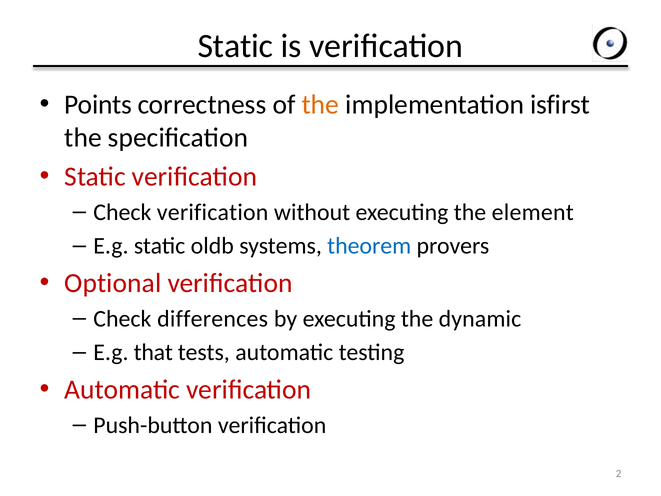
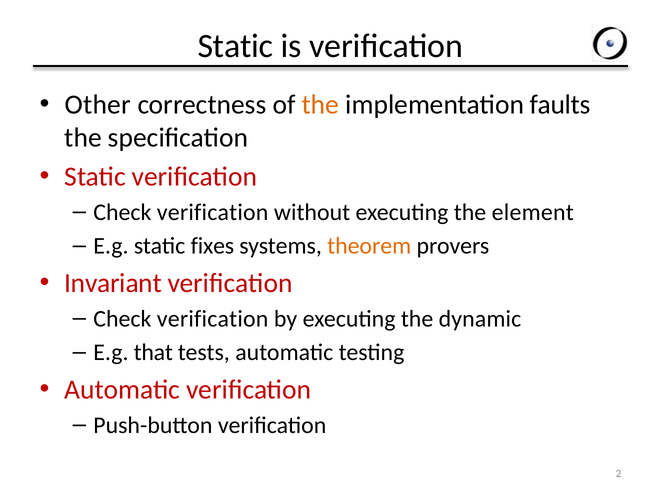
Points: Points -> Other
isfirst: isfirst -> faults
oldb: oldb -> fixes
theorem colour: blue -> orange
Optional: Optional -> Invariant
differences at (213, 319): differences -> verification
